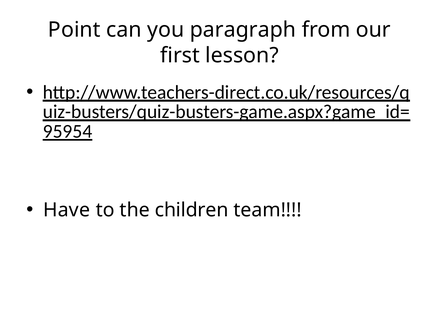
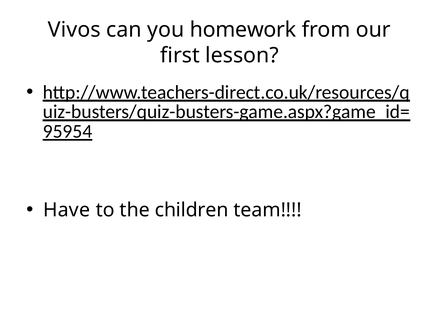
Point: Point -> Vivos
paragraph: paragraph -> homework
